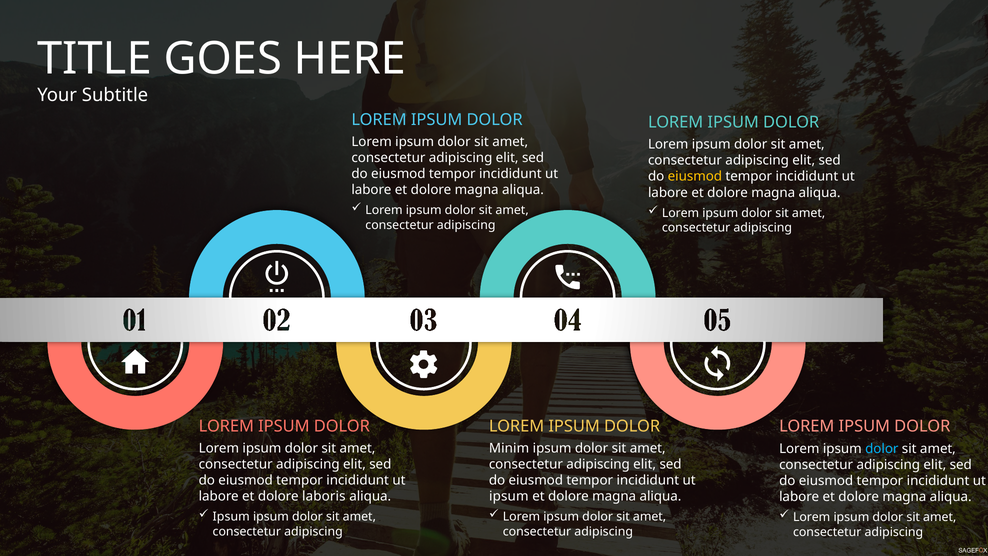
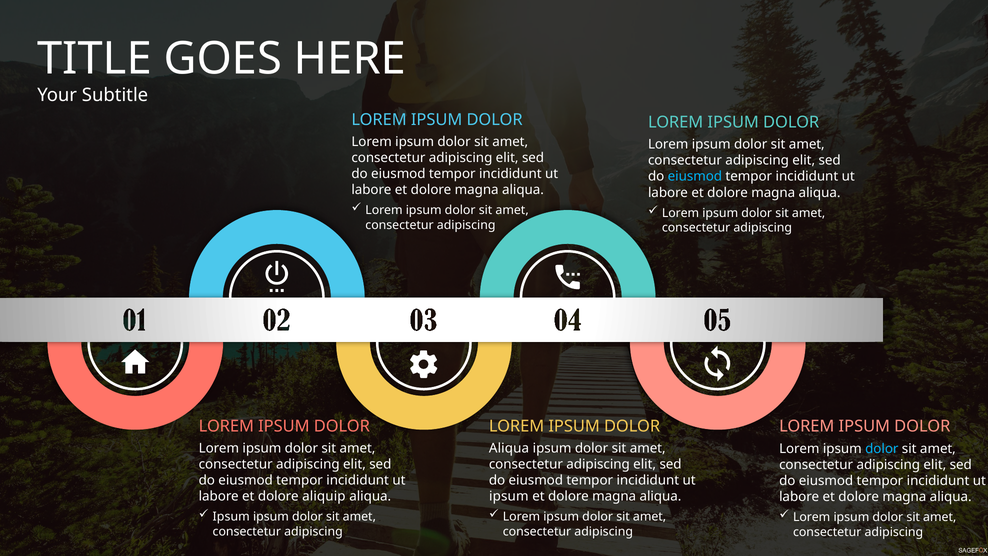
eiusmod at (695, 176) colour: yellow -> light blue
Minim at (509, 448): Minim -> Aliqua
laboris: laboris -> aliquip
